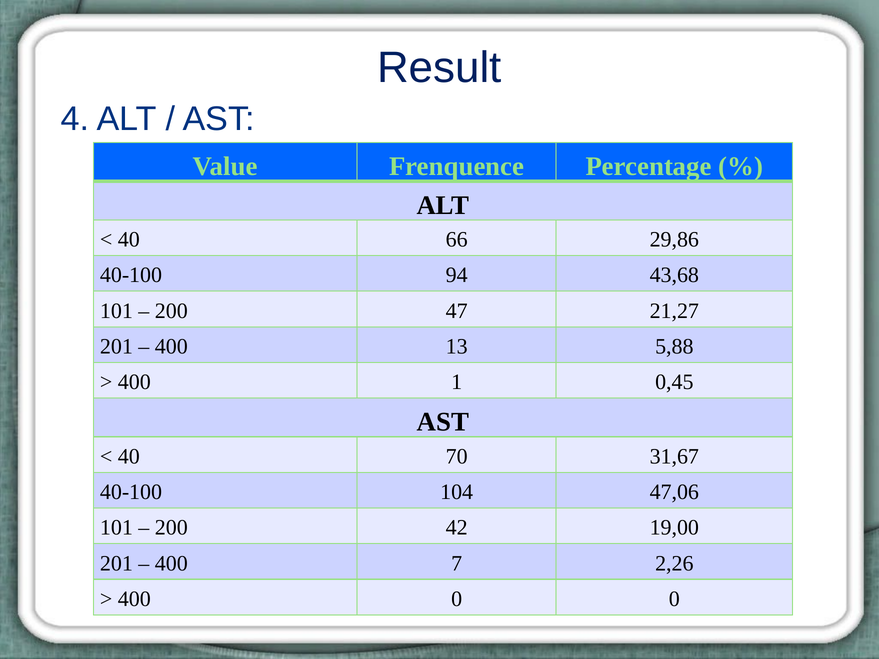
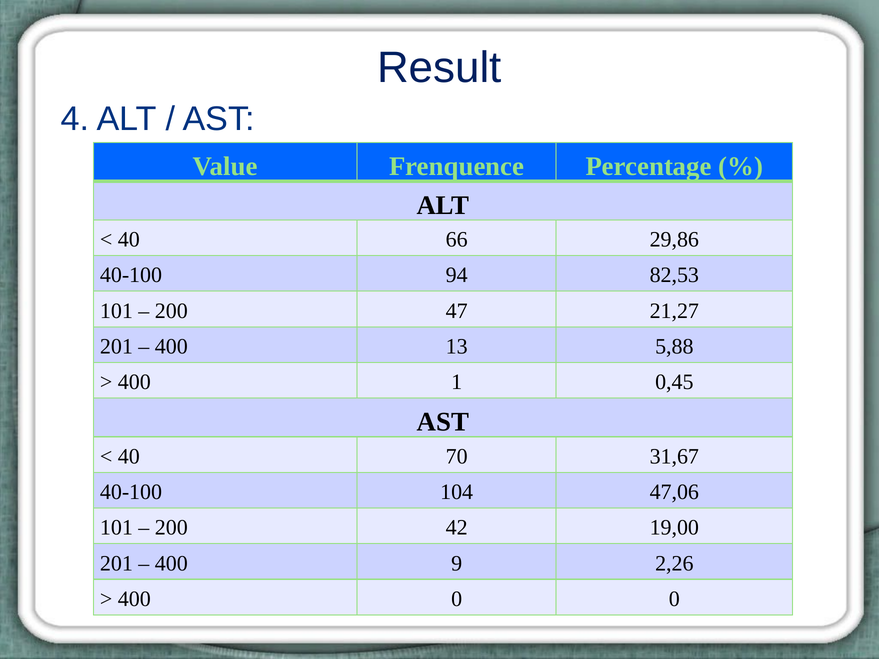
43,68: 43,68 -> 82,53
7: 7 -> 9
